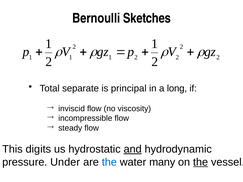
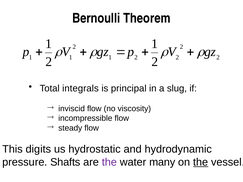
Sketches: Sketches -> Theorem
separate: separate -> integrals
long: long -> slug
and underline: present -> none
Under: Under -> Shafts
the at (109, 162) colour: blue -> purple
